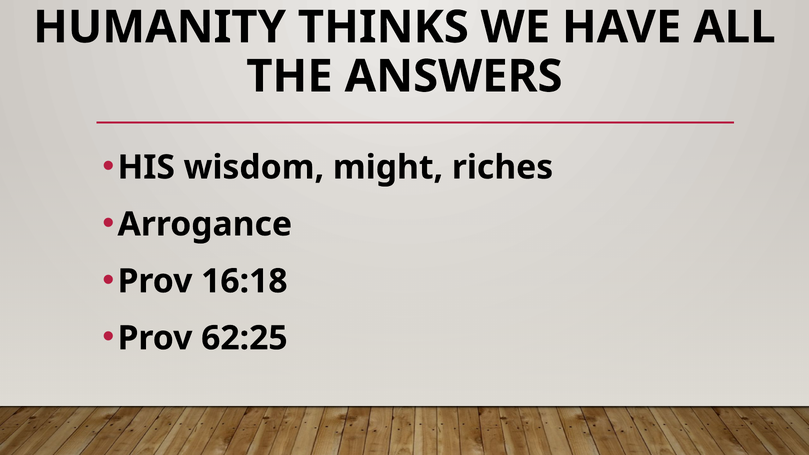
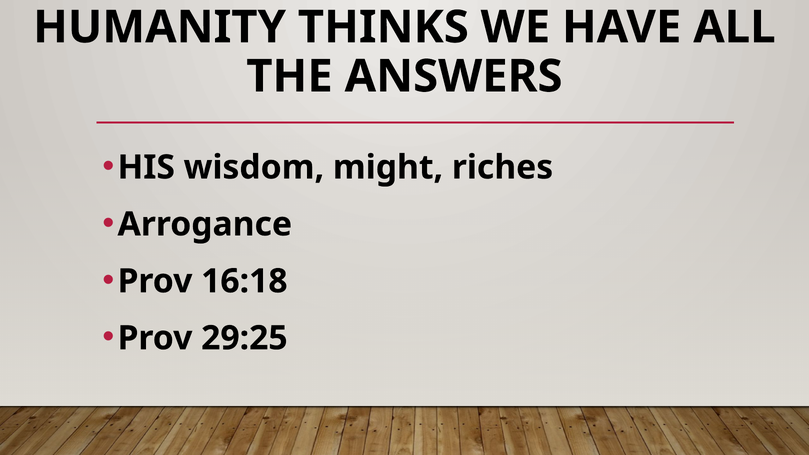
62:25: 62:25 -> 29:25
